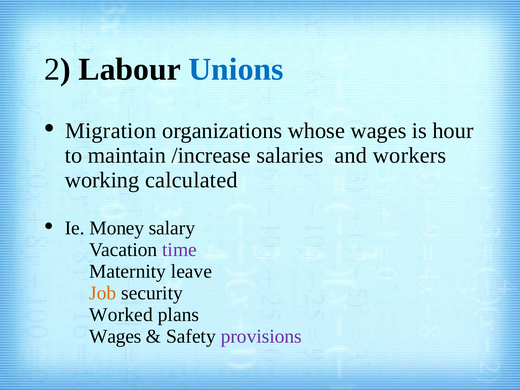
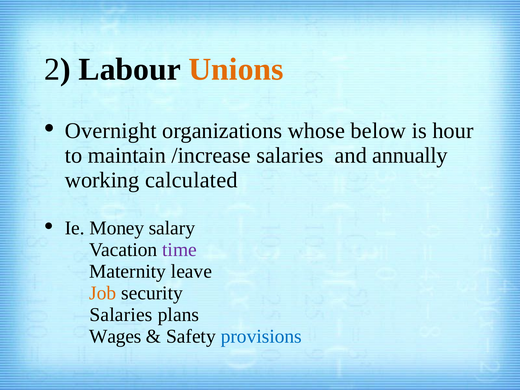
Unions colour: blue -> orange
Migration: Migration -> Overnight
whose wages: wages -> below
workers: workers -> annually
Worked at (121, 315): Worked -> Salaries
provisions colour: purple -> blue
